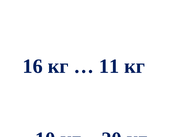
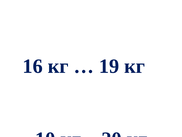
11: 11 -> 19
